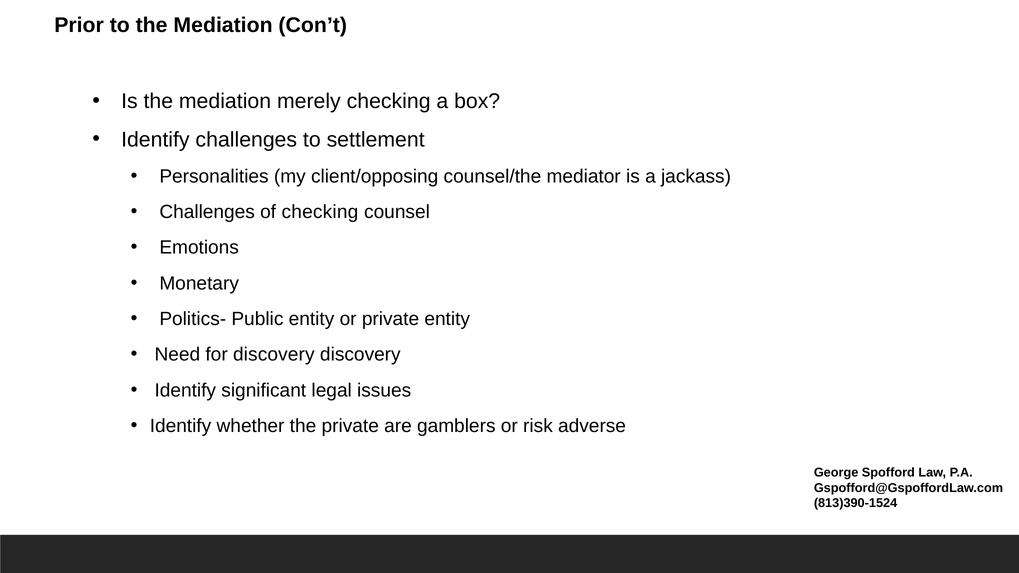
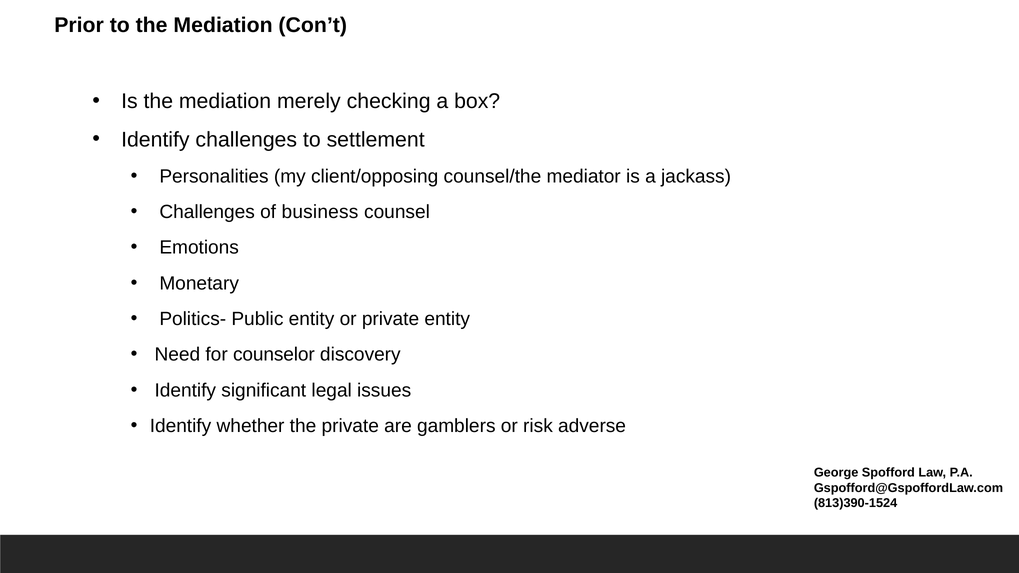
of checking: checking -> business
for discovery: discovery -> counselor
